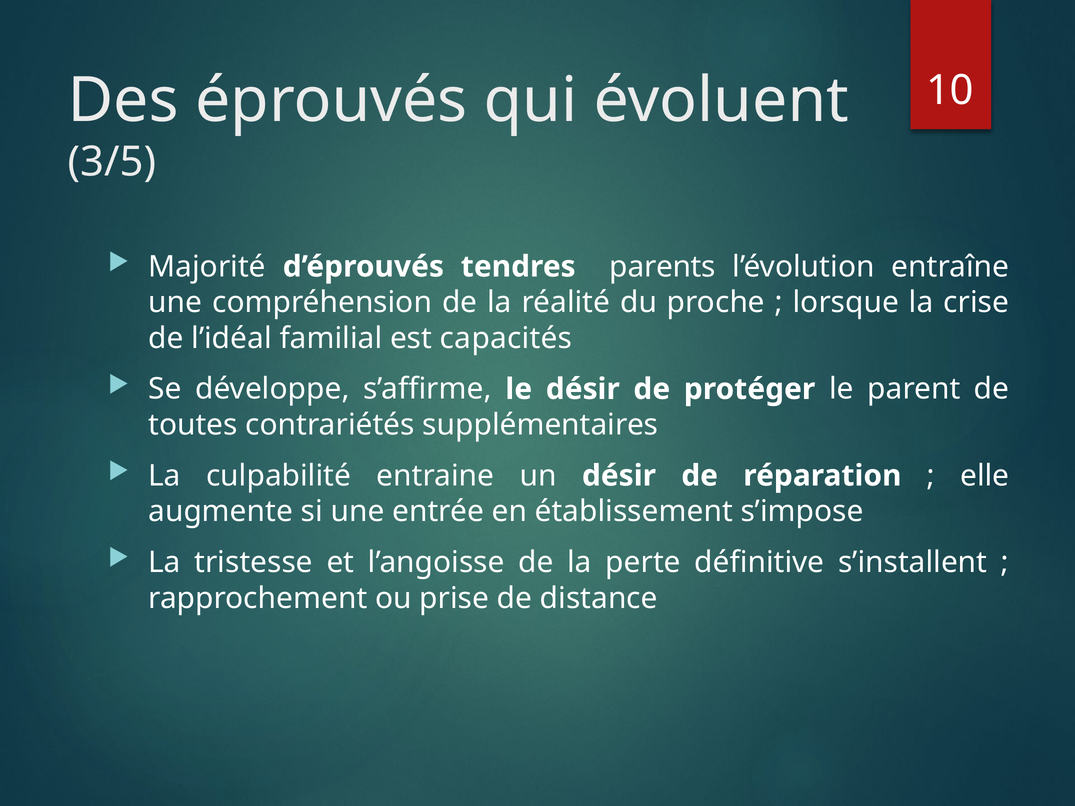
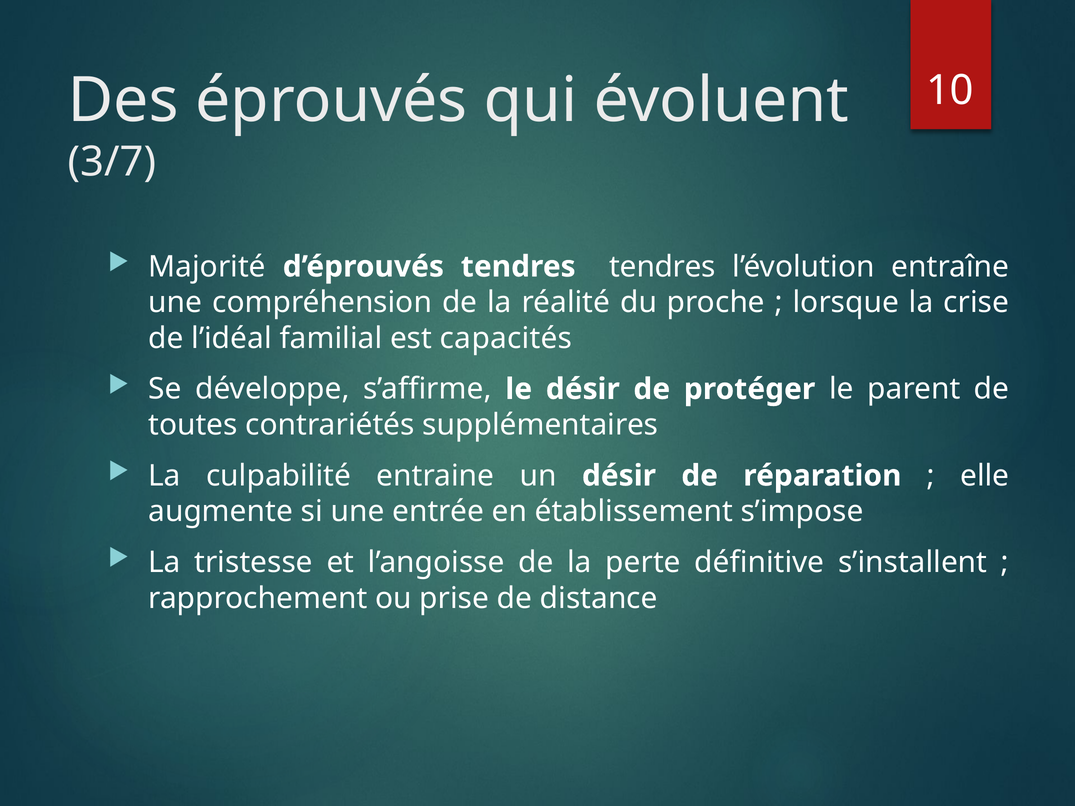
3/5: 3/5 -> 3/7
tendres parents: parents -> tendres
